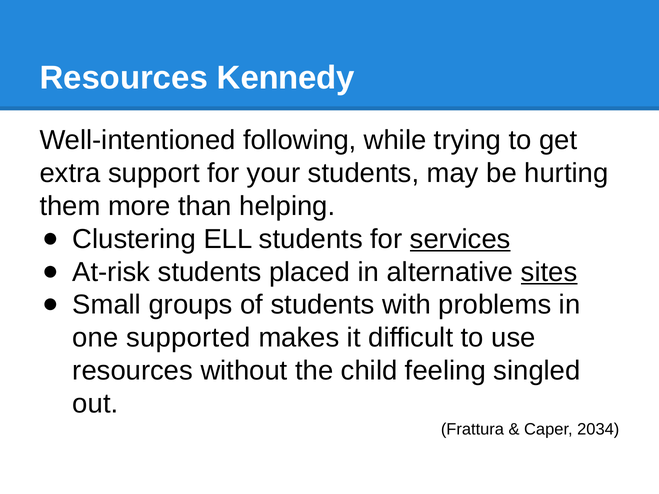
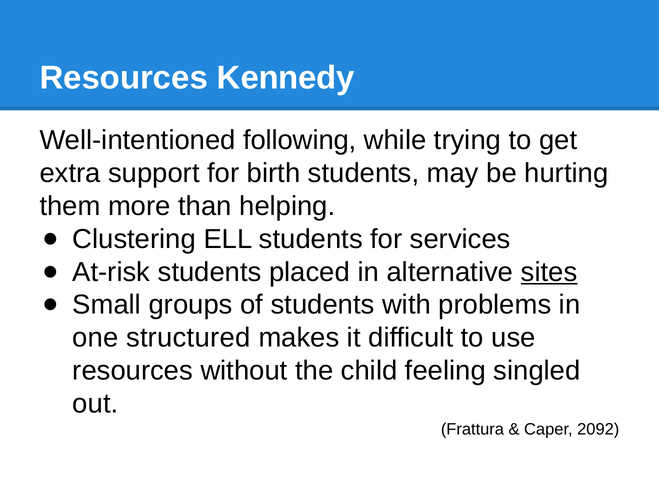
your: your -> birth
services underline: present -> none
supported: supported -> structured
2034: 2034 -> 2092
